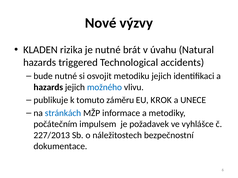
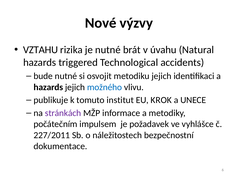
KLADEN: KLADEN -> VZTAHU
záměru: záměru -> institut
stránkách colour: blue -> purple
227/2013: 227/2013 -> 227/2011
